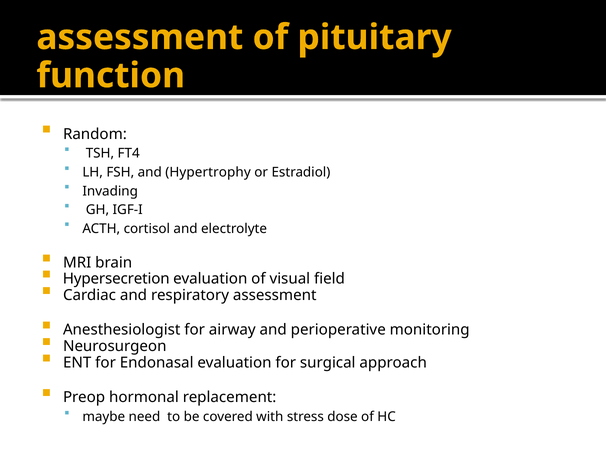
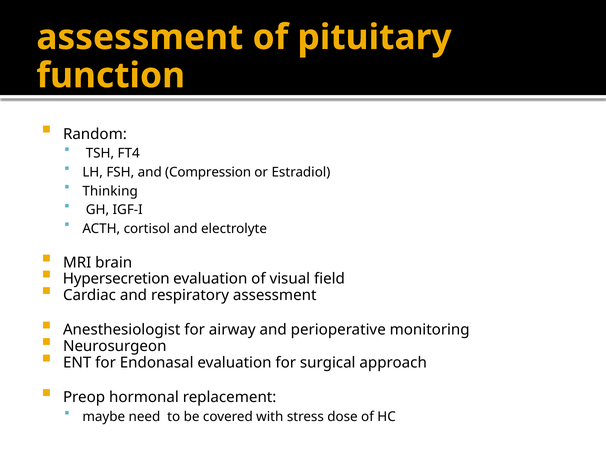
Hypertrophy: Hypertrophy -> Compression
Invading: Invading -> Thinking
